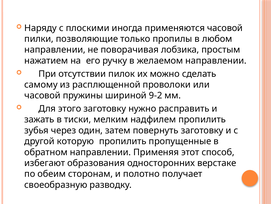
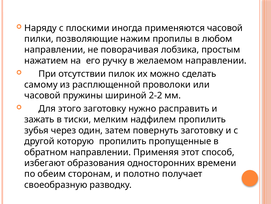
только: только -> нажим
9-2: 9-2 -> 2-2
верстаке: верстаке -> времени
